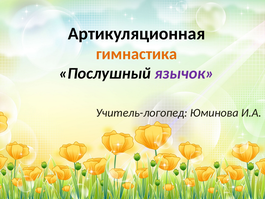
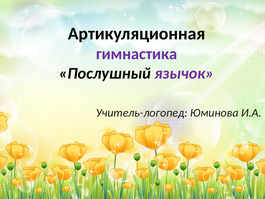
гимнастика colour: orange -> purple
